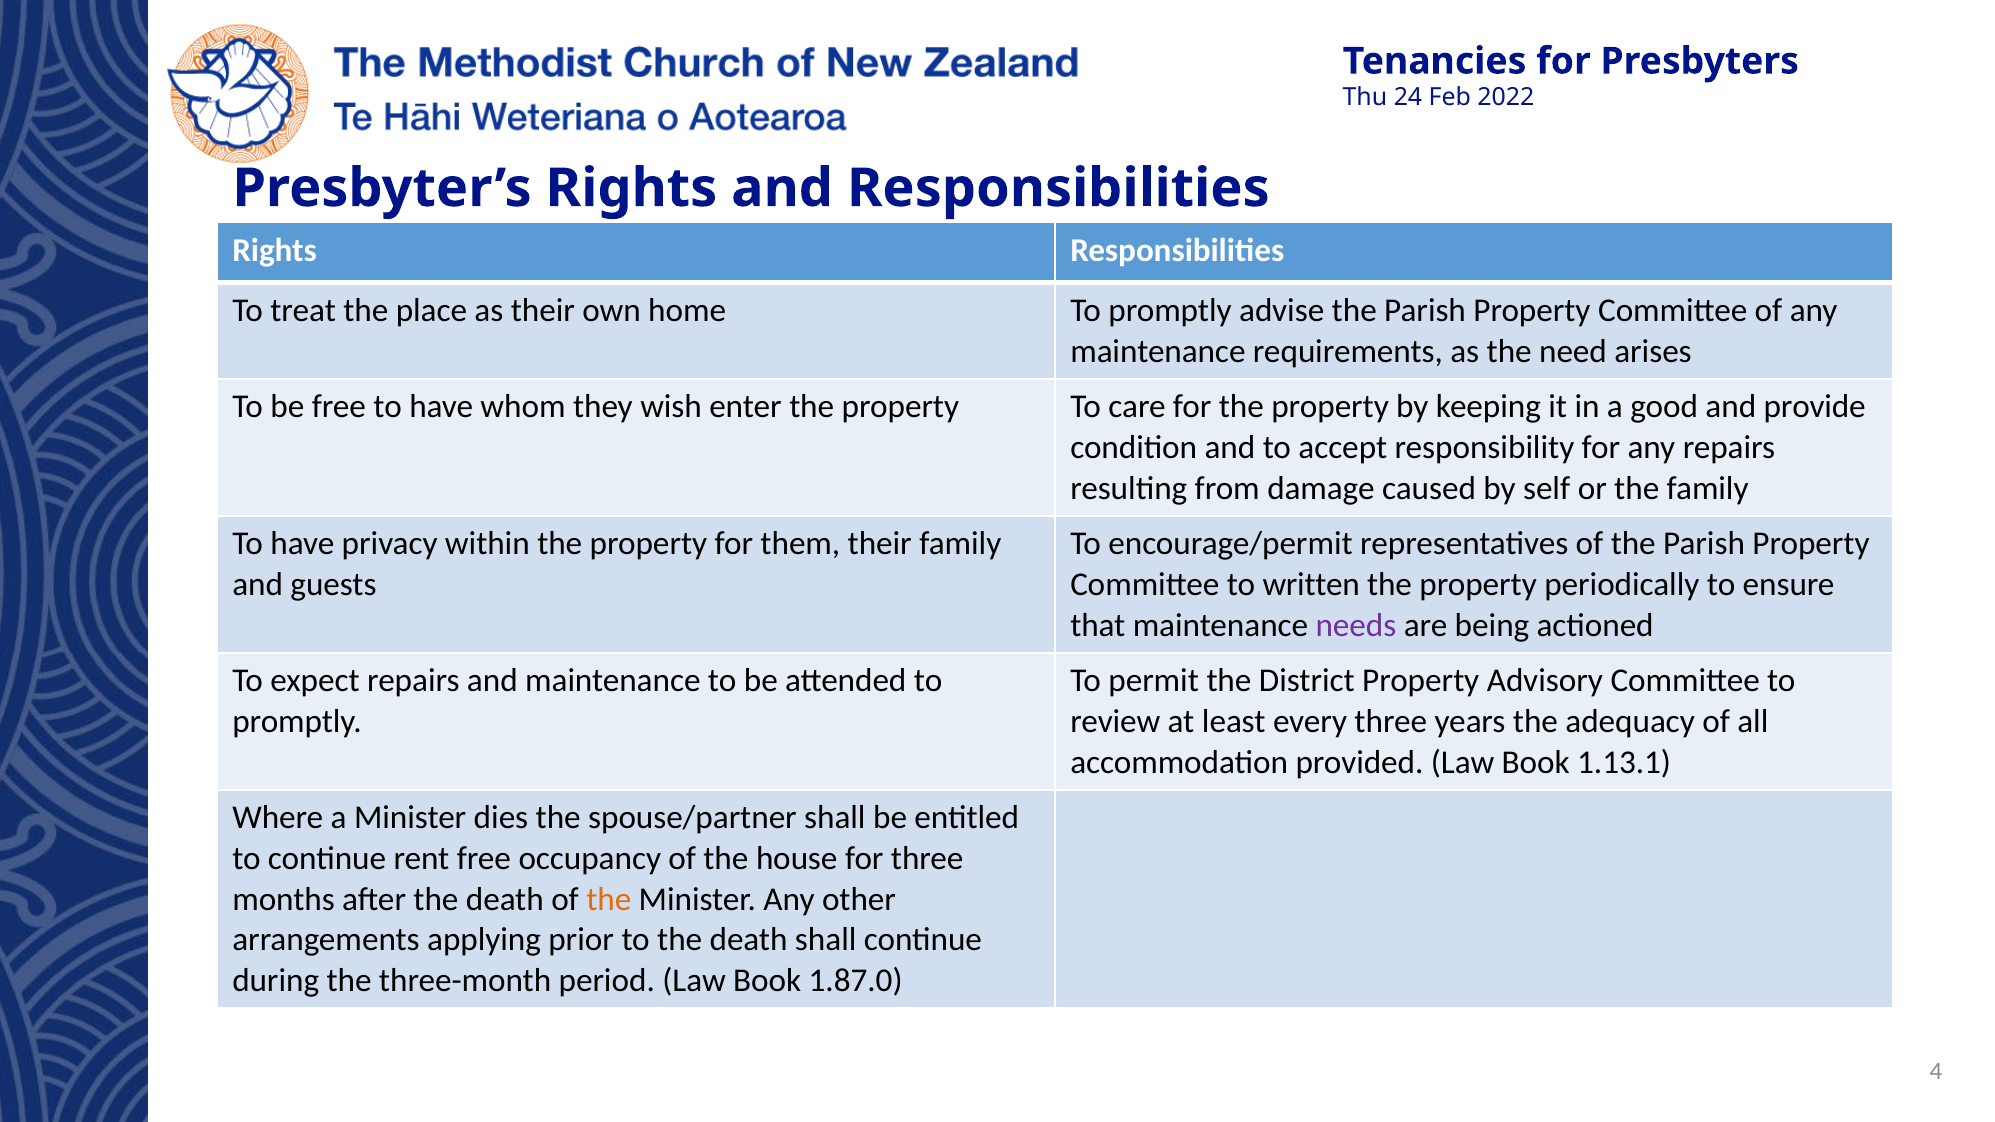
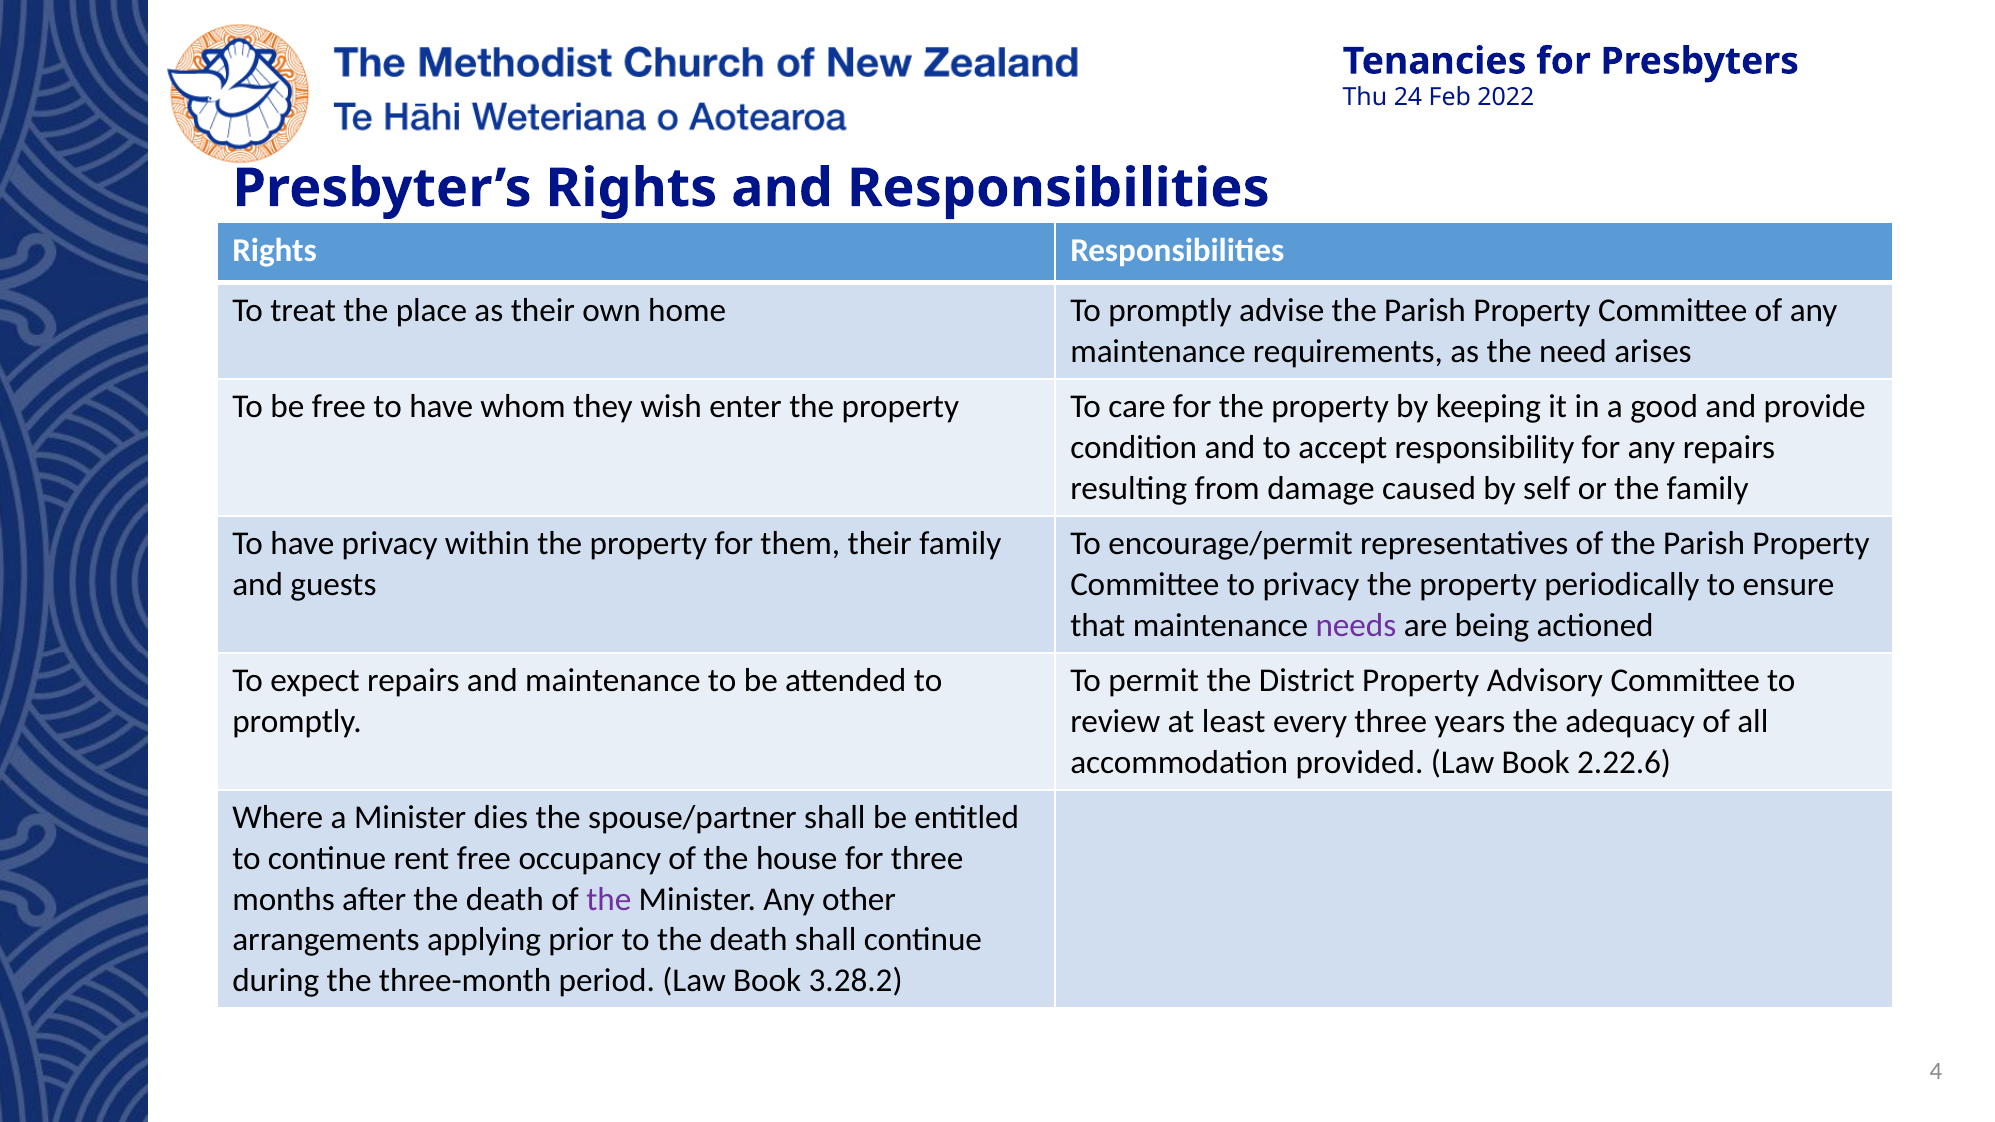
to written: written -> privacy
1.13.1: 1.13.1 -> 2.22.6
the at (609, 899) colour: orange -> purple
1.87.0: 1.87.0 -> 3.28.2
